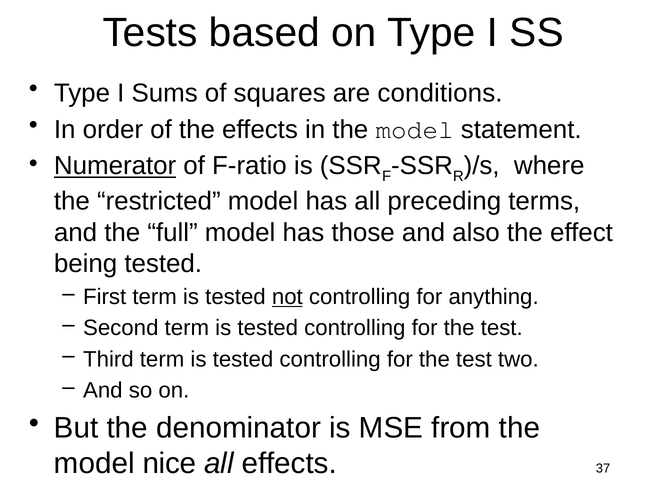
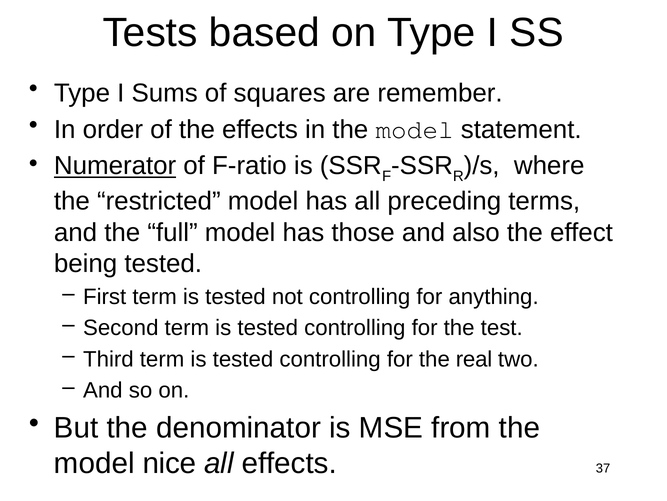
conditions: conditions -> remember
not underline: present -> none
test at (474, 359): test -> real
